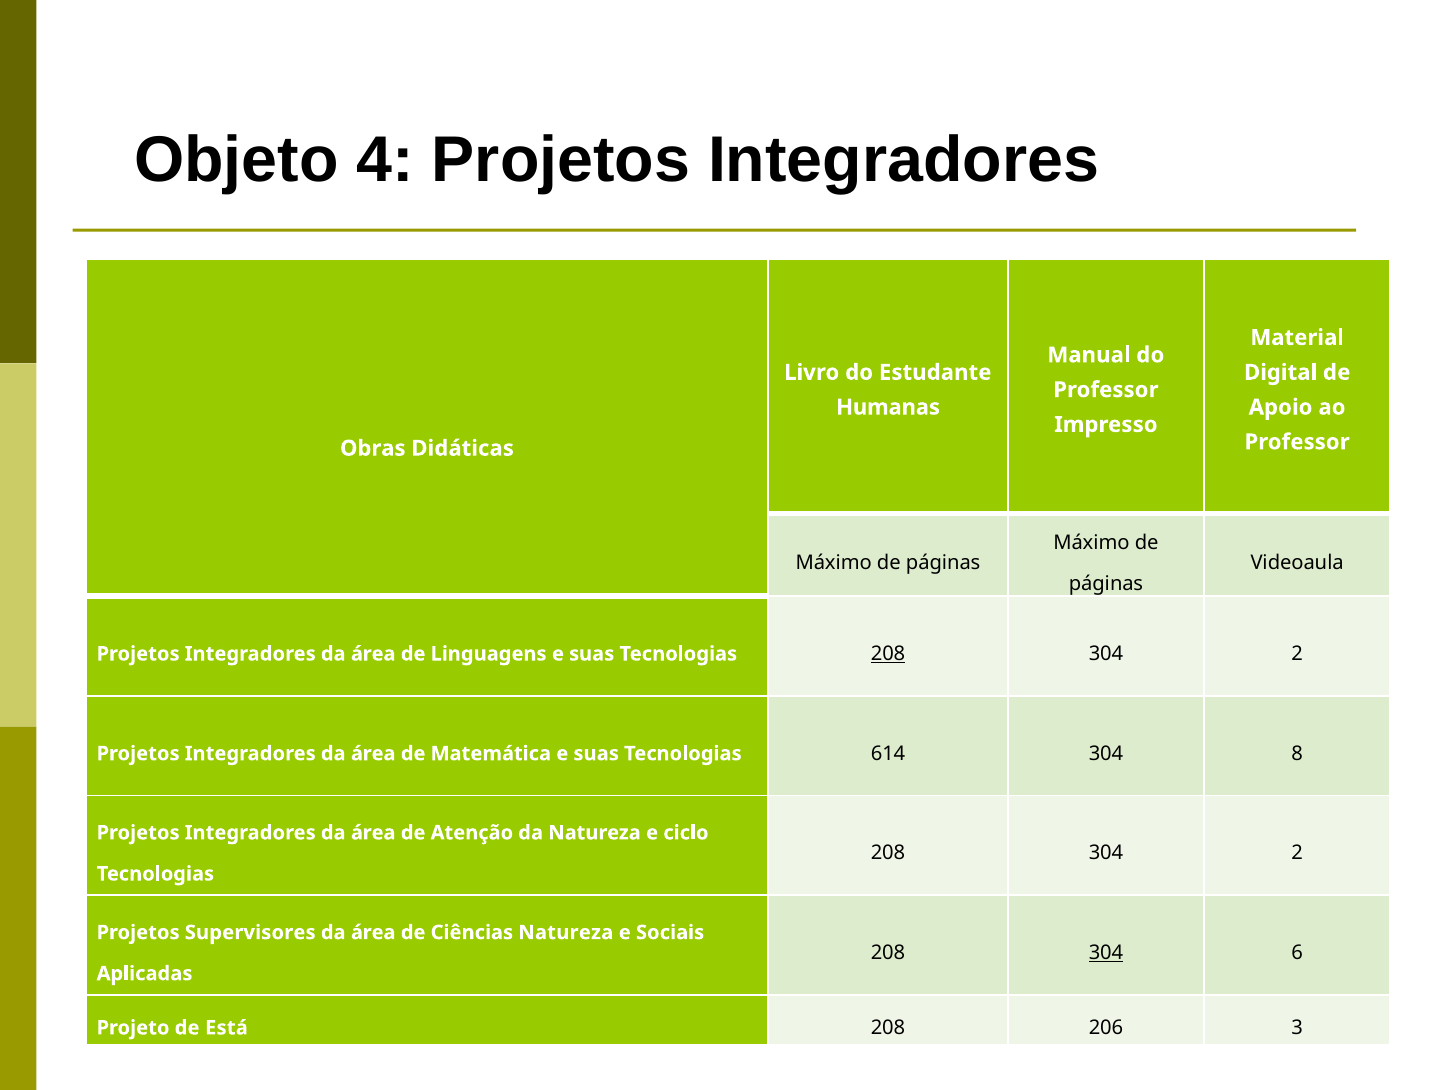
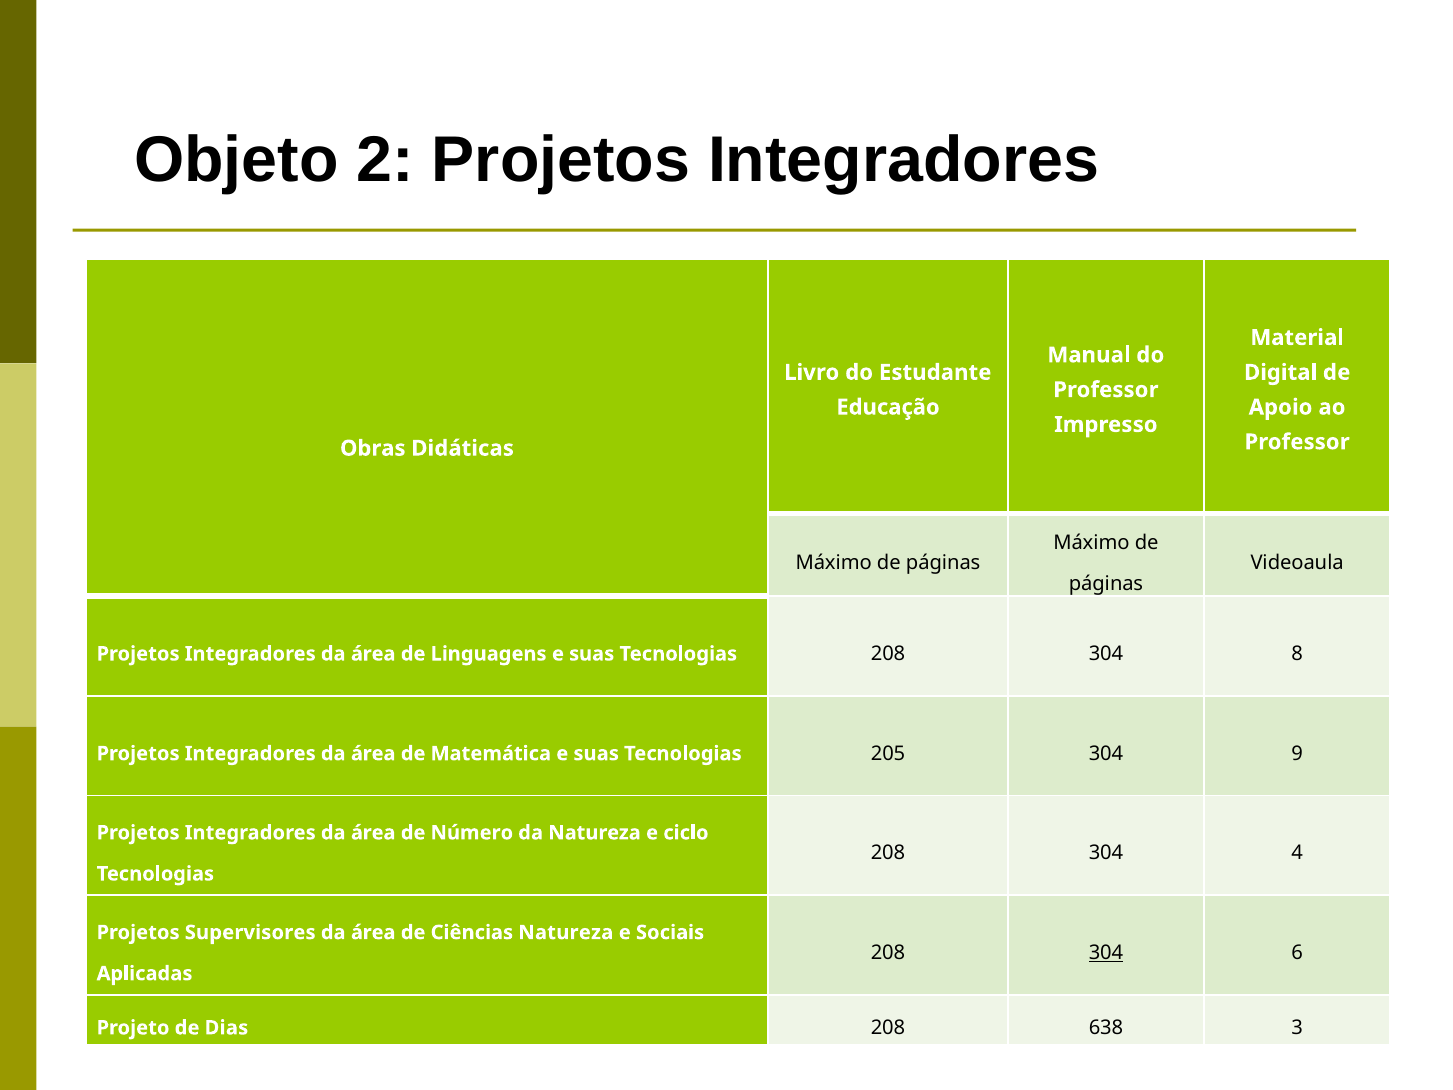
4: 4 -> 2
Humanas: Humanas -> Educação
208 at (888, 654) underline: present -> none
2 at (1297, 654): 2 -> 8
614: 614 -> 205
8: 8 -> 9
Atenção: Atenção -> Número
2 at (1297, 853): 2 -> 4
Está: Está -> Dias
206: 206 -> 638
